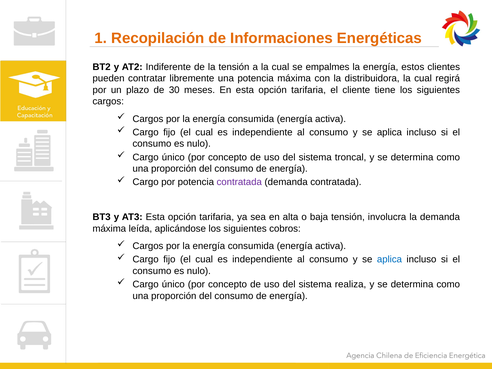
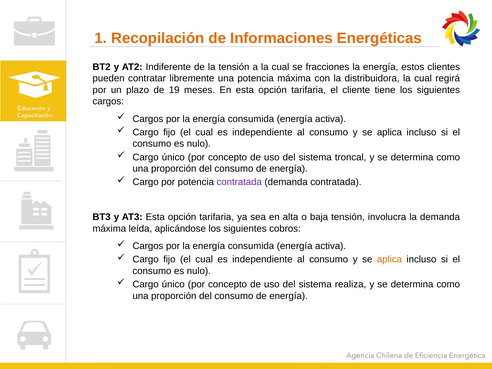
empalmes: empalmes -> fracciones
30: 30 -> 19
aplica at (389, 260) colour: blue -> orange
